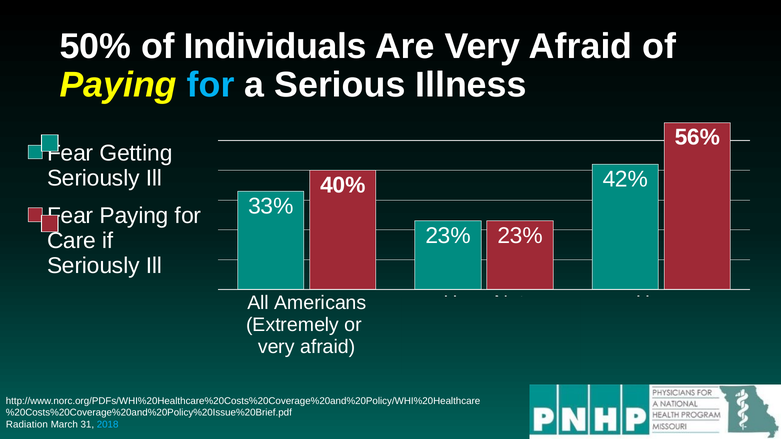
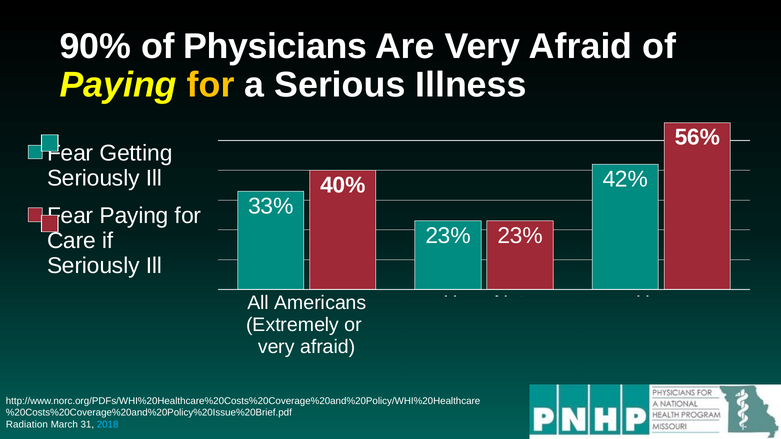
50%: 50% -> 90%
Individuals: Individuals -> Physicians
for at (211, 85) colour: light blue -> yellow
